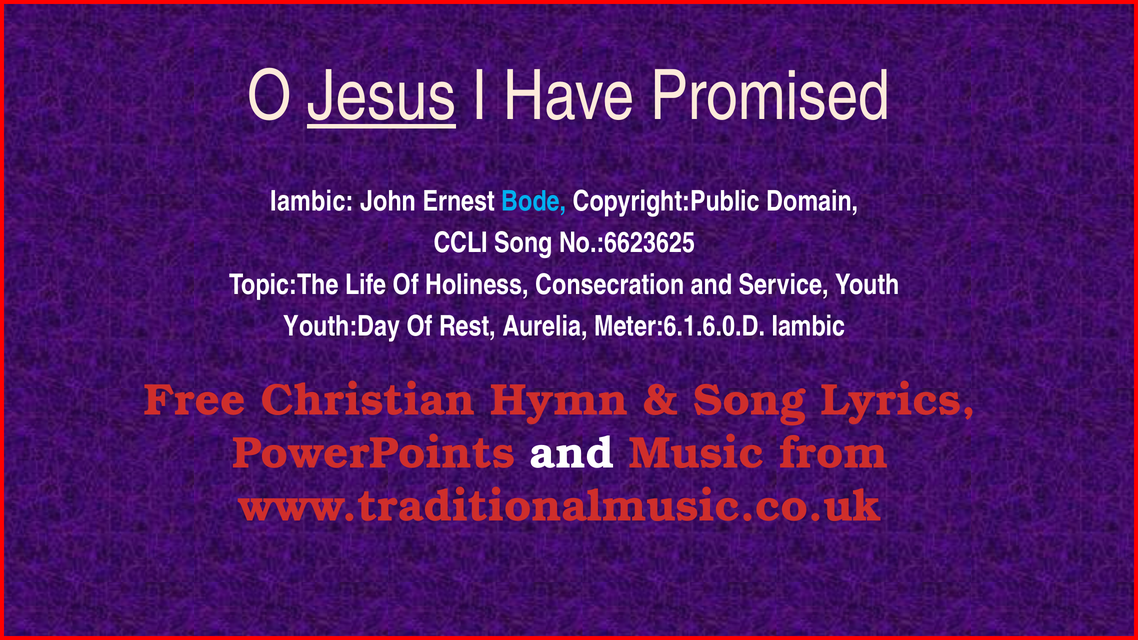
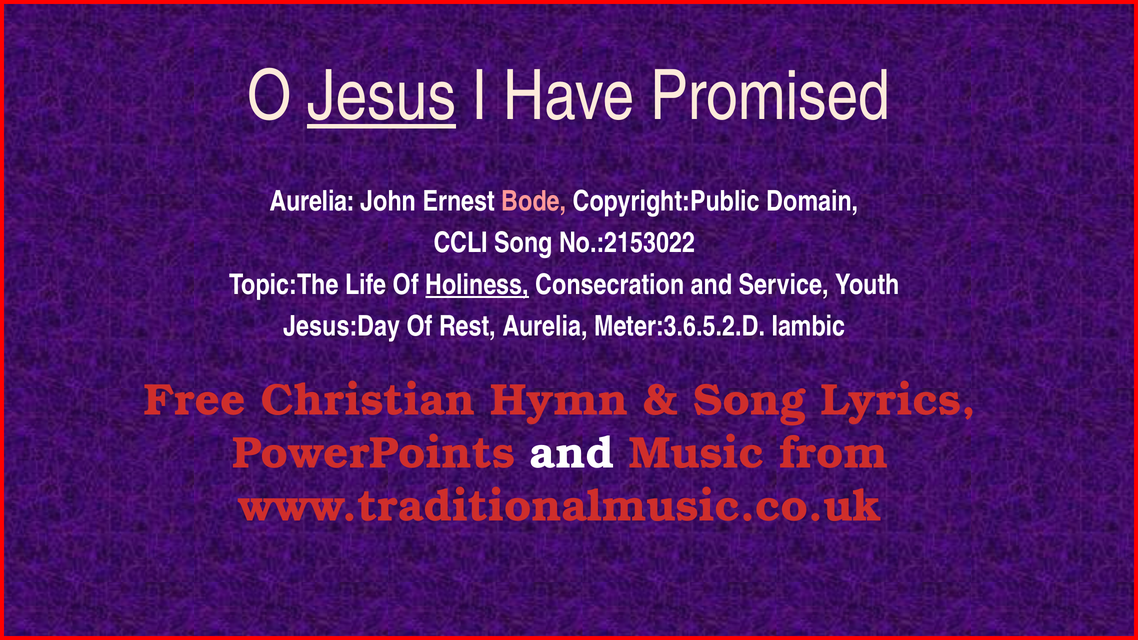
Iambic at (312, 201): Iambic -> Aurelia
Bode colour: light blue -> pink
No.:6623625: No.:6623625 -> No.:2153022
Holiness underline: none -> present
Youth:Day: Youth:Day -> Jesus:Day
Meter:6.1.6.0.D: Meter:6.1.6.0.D -> Meter:3.6.5.2.D
